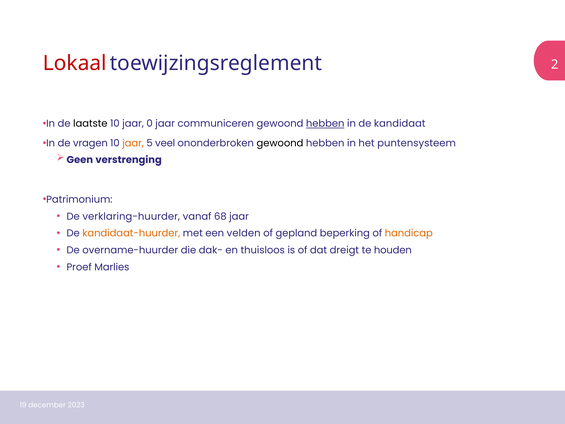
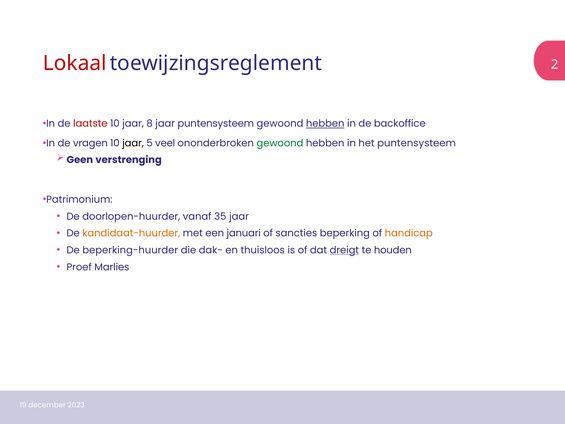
laatste colour: black -> red
0: 0 -> 8
jaar communiceren: communiceren -> puntensysteem
kandidaat: kandidaat -> backoffice
jaar at (133, 143) colour: orange -> black
gewoond at (280, 143) colour: black -> green
verklaring-huurder: verklaring-huurder -> doorlopen-huurder
68: 68 -> 35
velden: velden -> januari
gepland: gepland -> sancties
overname-huurder: overname-huurder -> beperking-huurder
dreigt underline: none -> present
